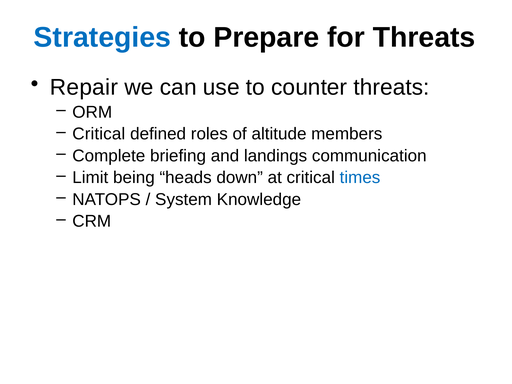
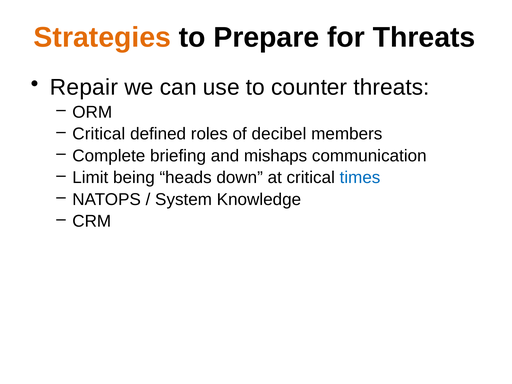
Strategies colour: blue -> orange
altitude: altitude -> decibel
landings: landings -> mishaps
